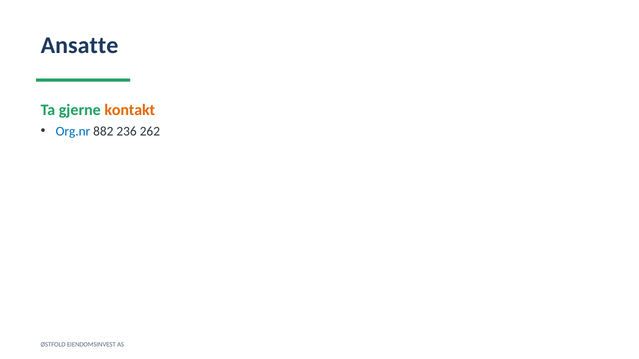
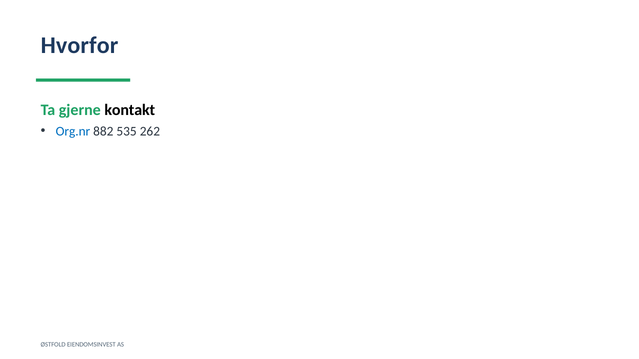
Ansatte: Ansatte -> Hvorfor
kontakt colour: orange -> black
236: 236 -> 535
